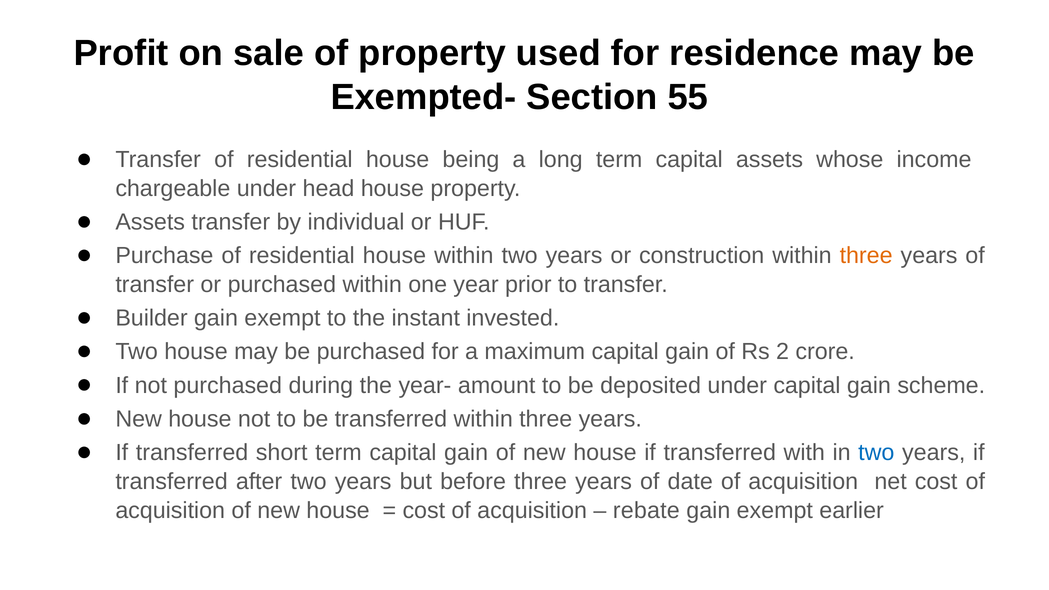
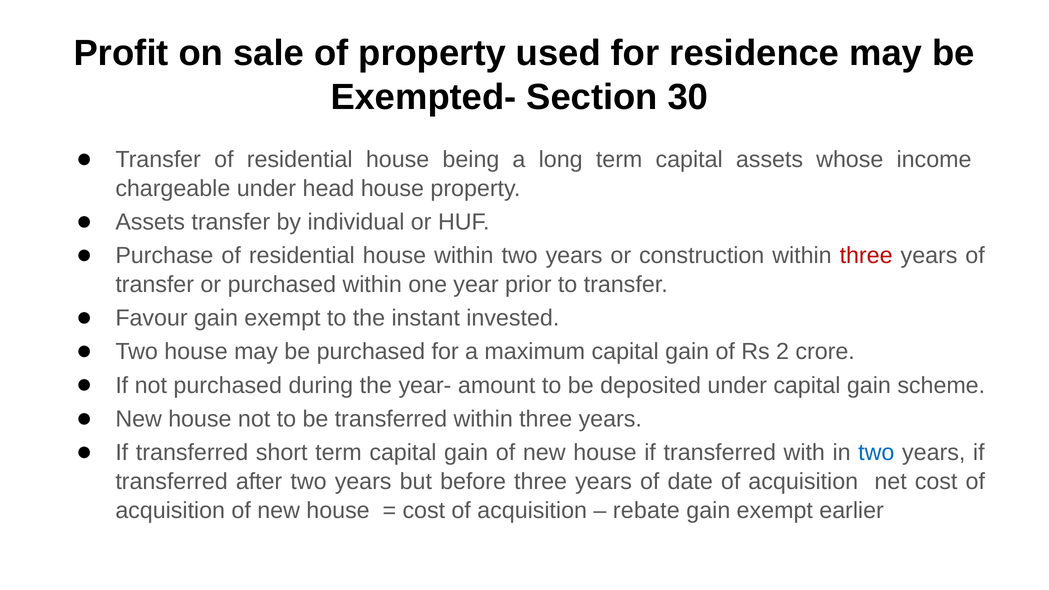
55: 55 -> 30
three at (866, 256) colour: orange -> red
Builder: Builder -> Favour
